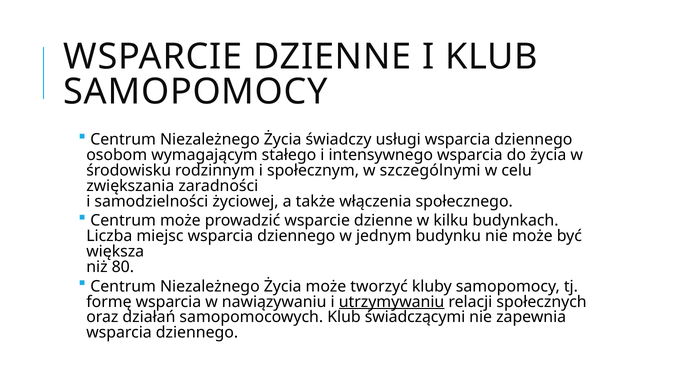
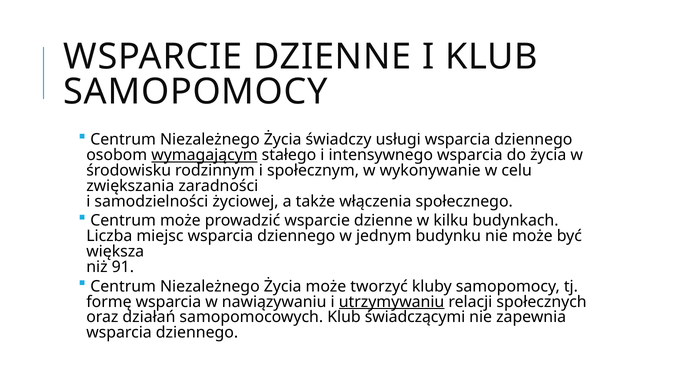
wymagającym underline: none -> present
szczególnymi: szczególnymi -> wykonywanie
80: 80 -> 91
